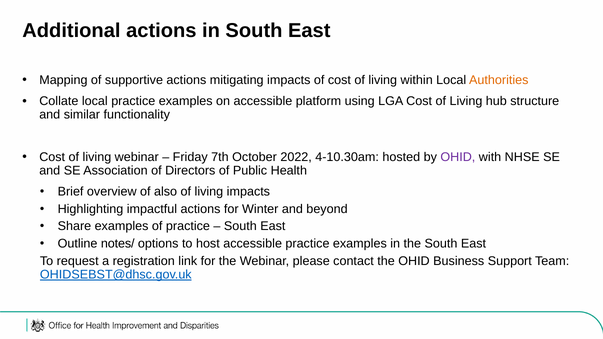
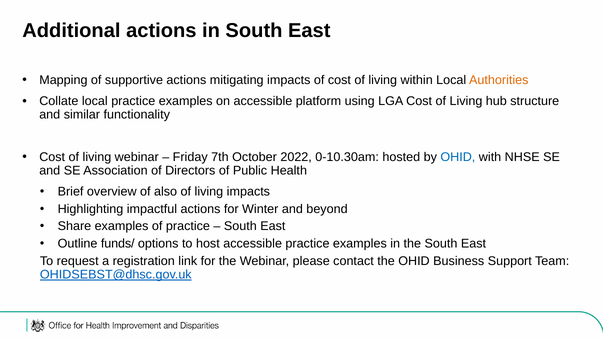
4-10.30am: 4-10.30am -> 0-10.30am
OHID at (458, 157) colour: purple -> blue
notes/: notes/ -> funds/
